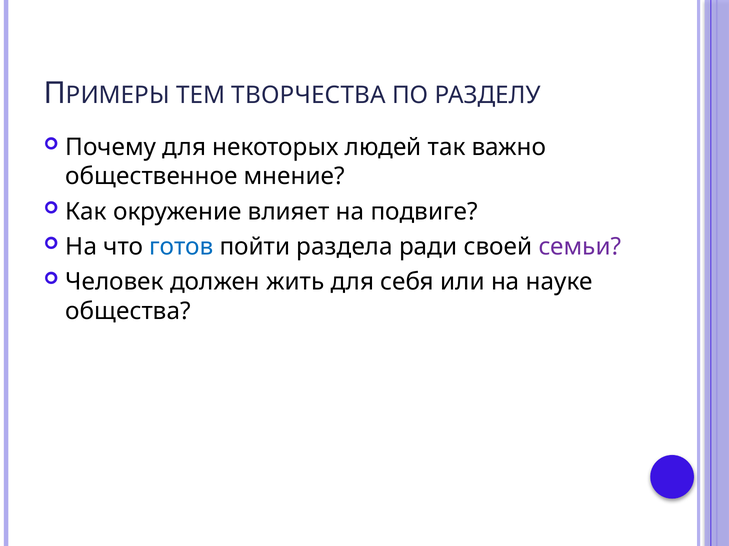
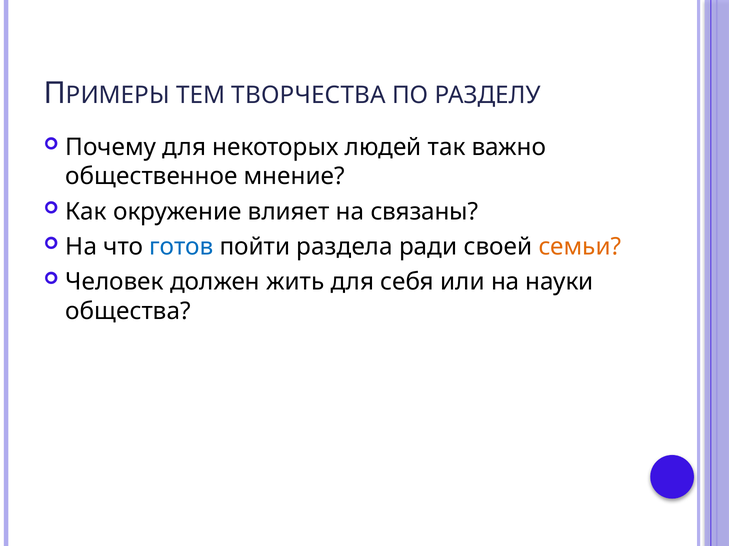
подвиге: подвиге -> связаны
семьи colour: purple -> orange
науке: науке -> науки
